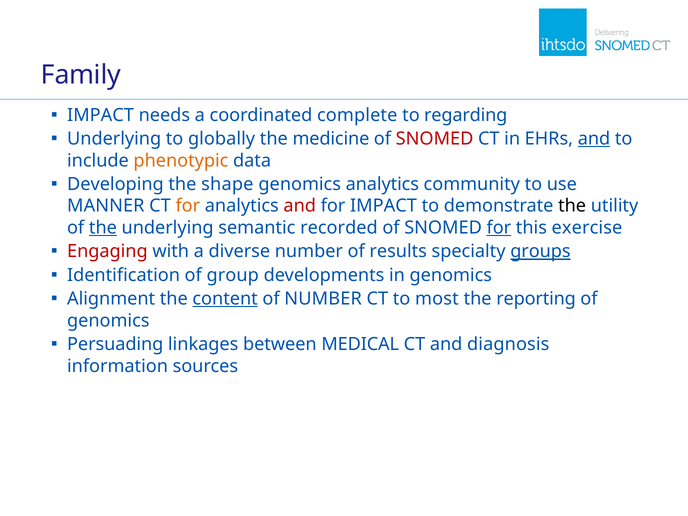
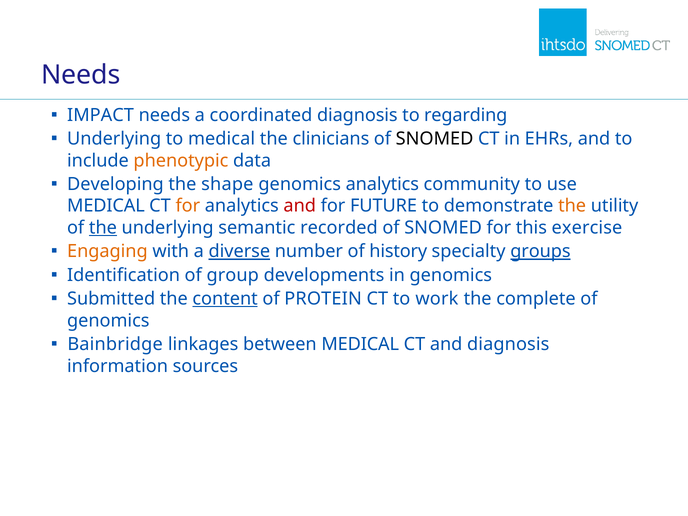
Family at (81, 75): Family -> Needs
coordinated complete: complete -> diagnosis
to globally: globally -> medical
medicine: medicine -> clinicians
SNOMED at (435, 139) colour: red -> black
and at (594, 139) underline: present -> none
MANNER at (106, 206): MANNER -> MEDICAL
for IMPACT: IMPACT -> FUTURE
the at (572, 206) colour: black -> orange
for at (499, 228) underline: present -> none
Engaging colour: red -> orange
diverse underline: none -> present
results: results -> history
Alignment: Alignment -> Submitted
of NUMBER: NUMBER -> PROTEIN
most: most -> work
reporting: reporting -> complete
Persuading: Persuading -> Bainbridge
